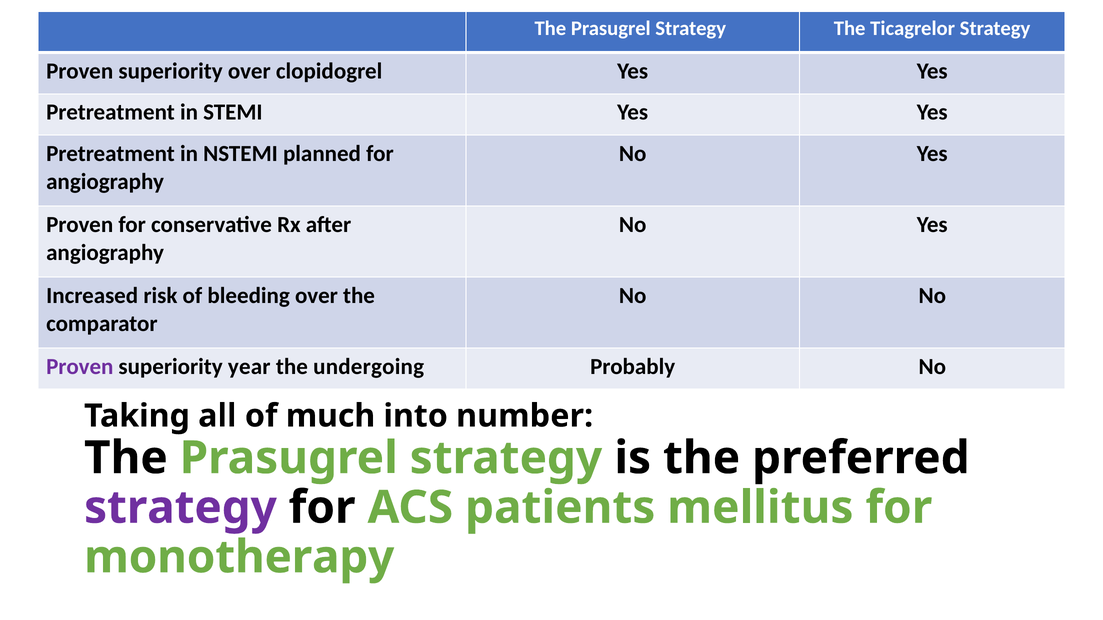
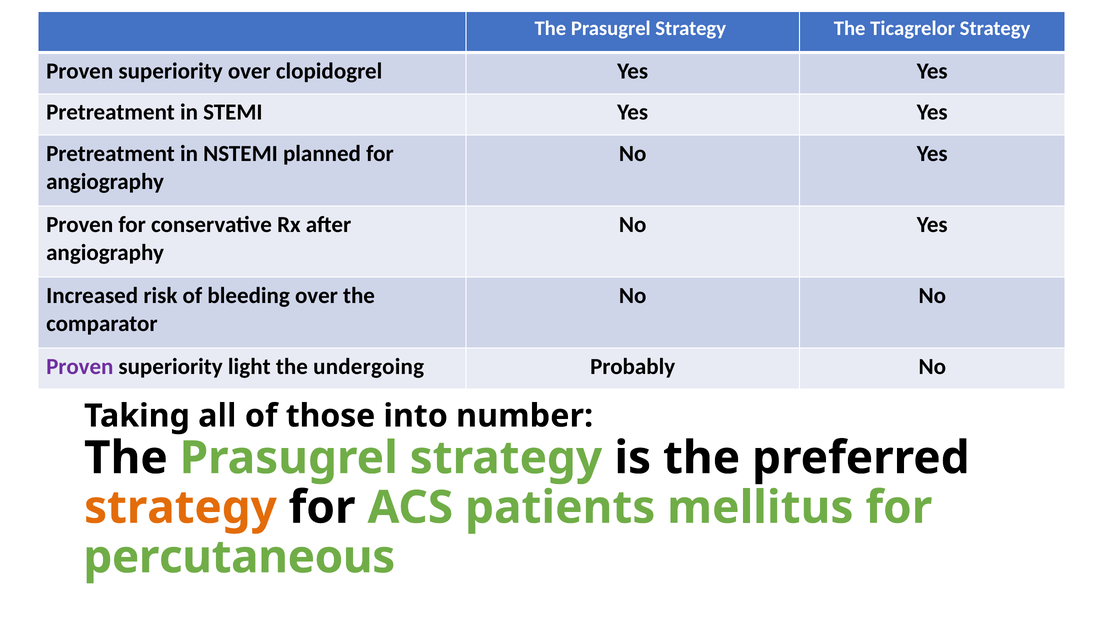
year: year -> light
much: much -> those
strategy at (180, 508) colour: purple -> orange
monotherapy: monotherapy -> percutaneous
